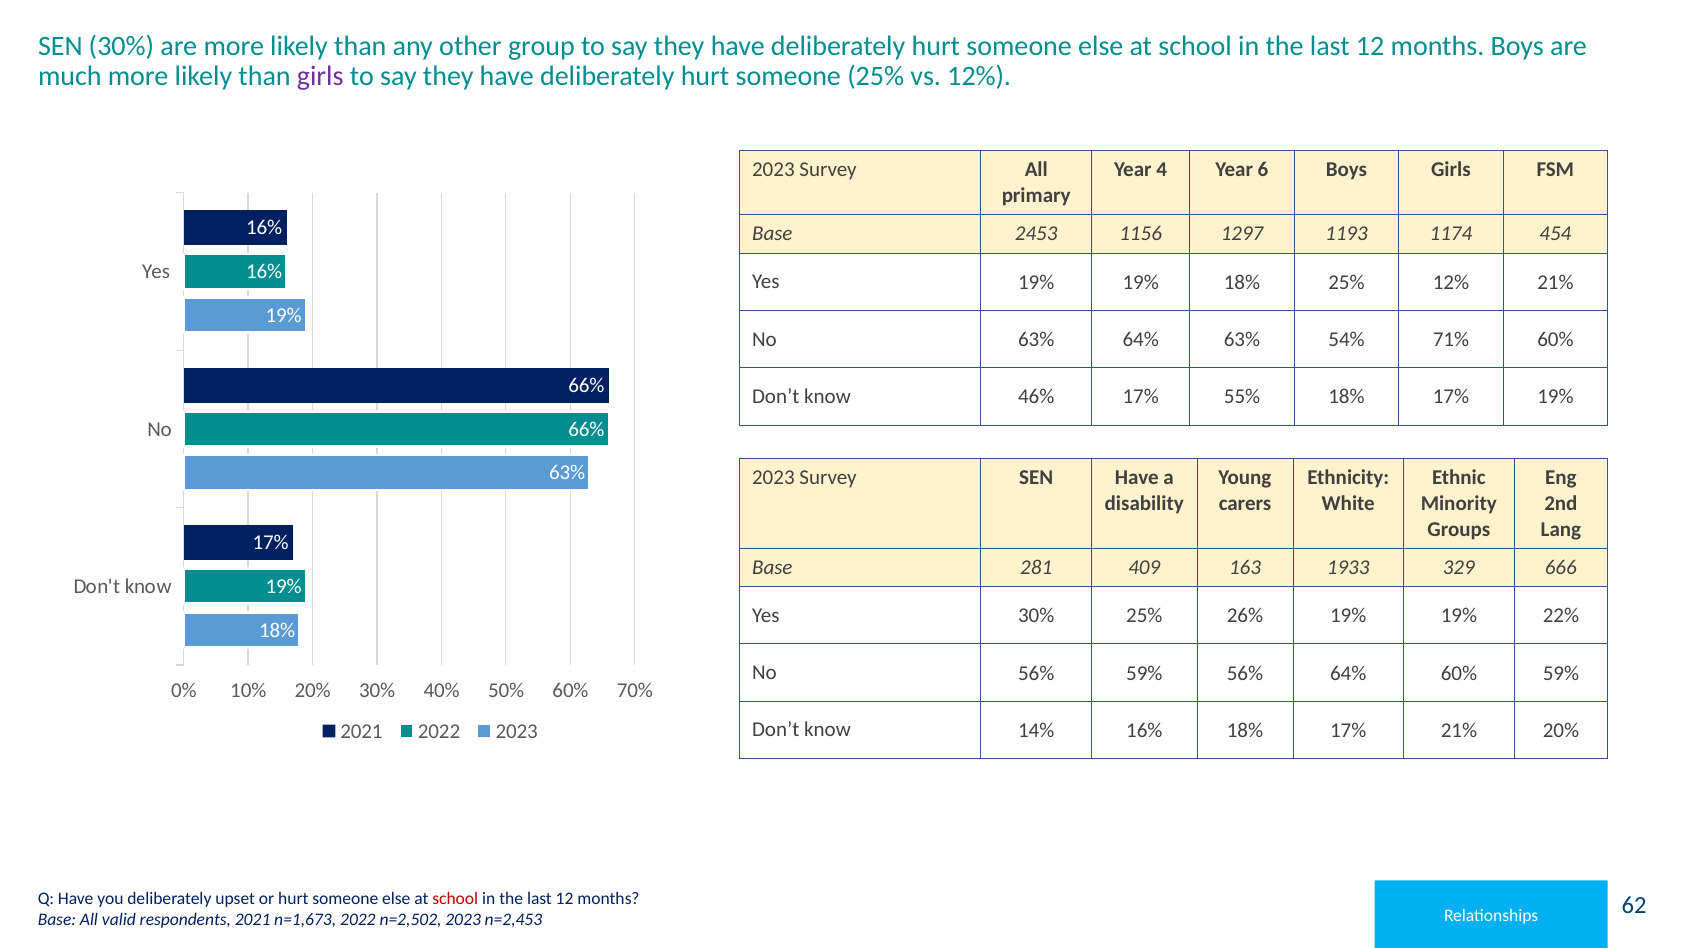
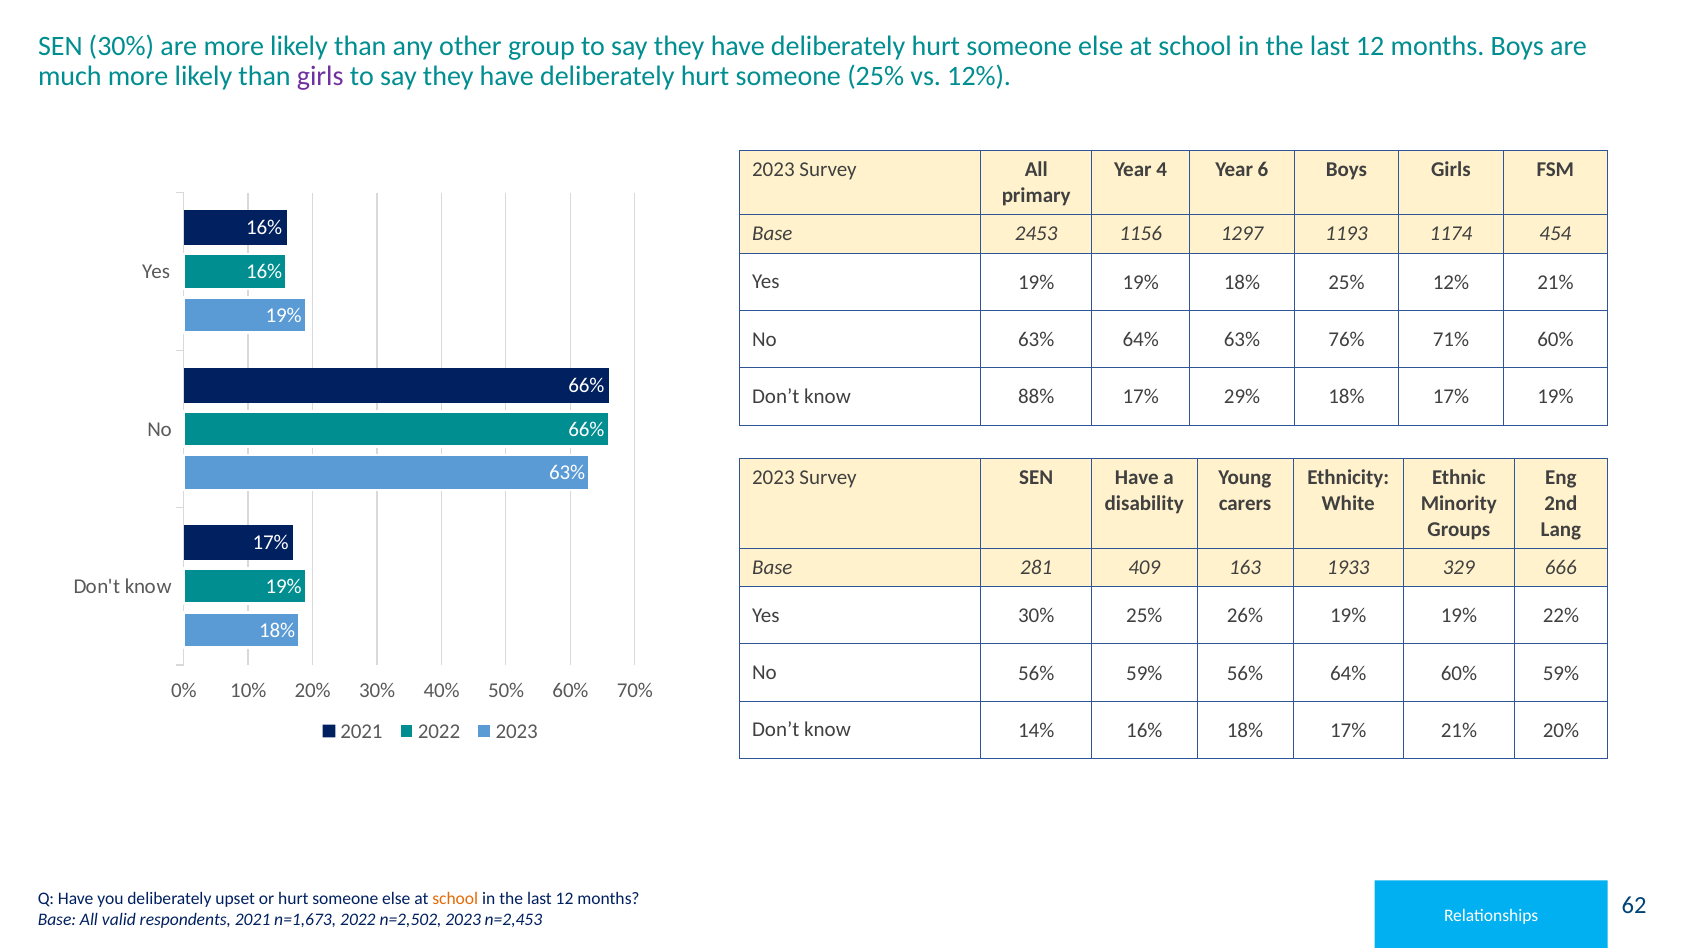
54%: 54% -> 76%
46%: 46% -> 88%
55%: 55% -> 29%
school at (455, 899) colour: red -> orange
